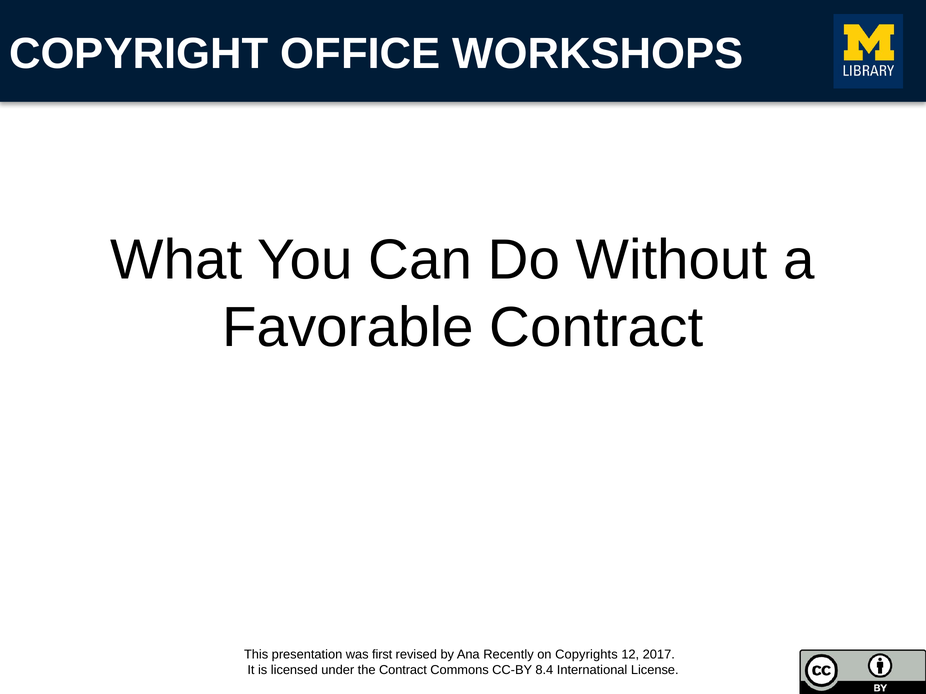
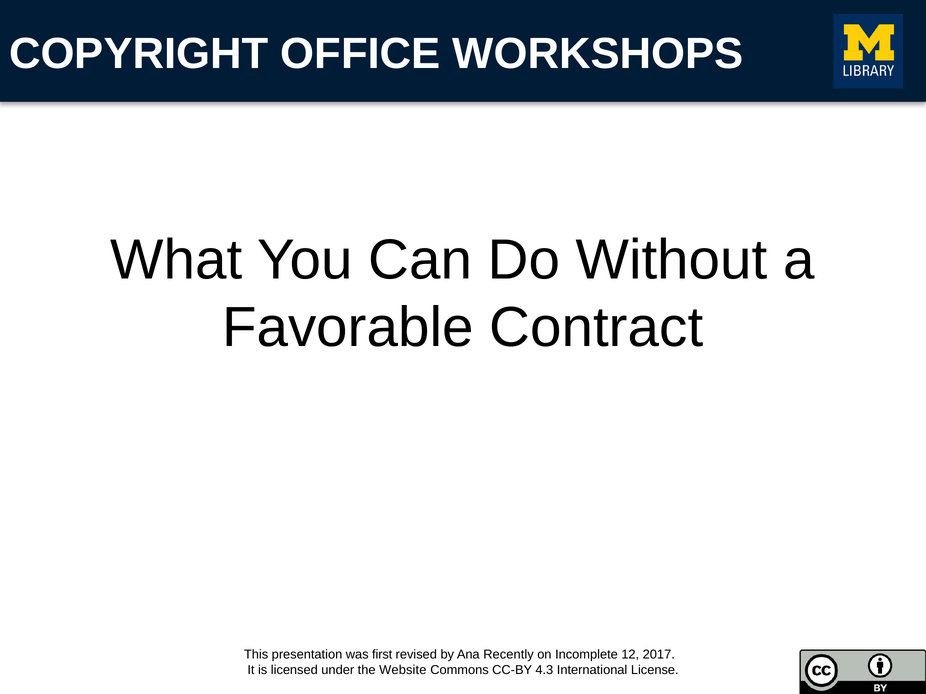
Copyrights: Copyrights -> Incomplete
the Contract: Contract -> Website
8.4: 8.4 -> 4.3
